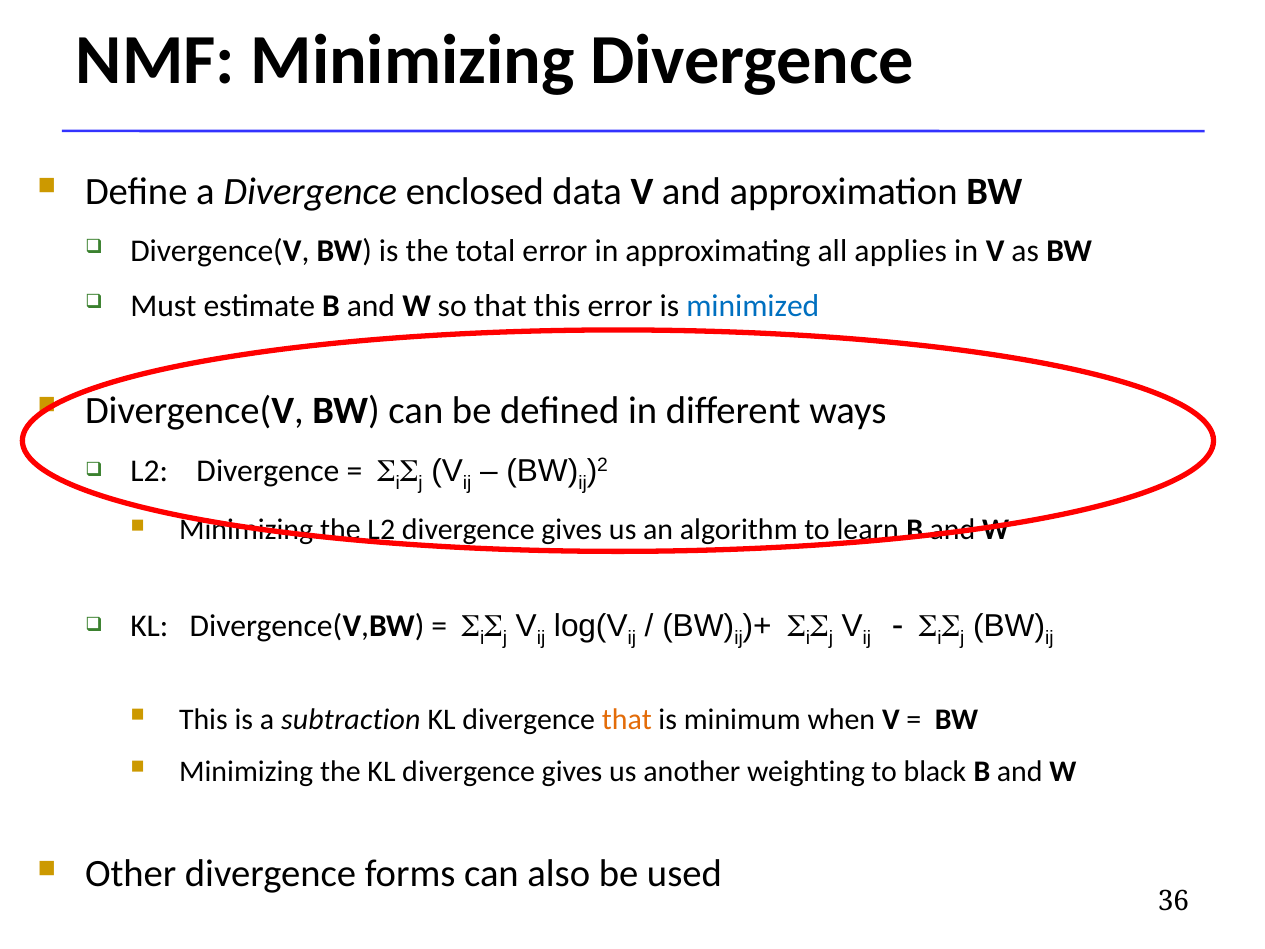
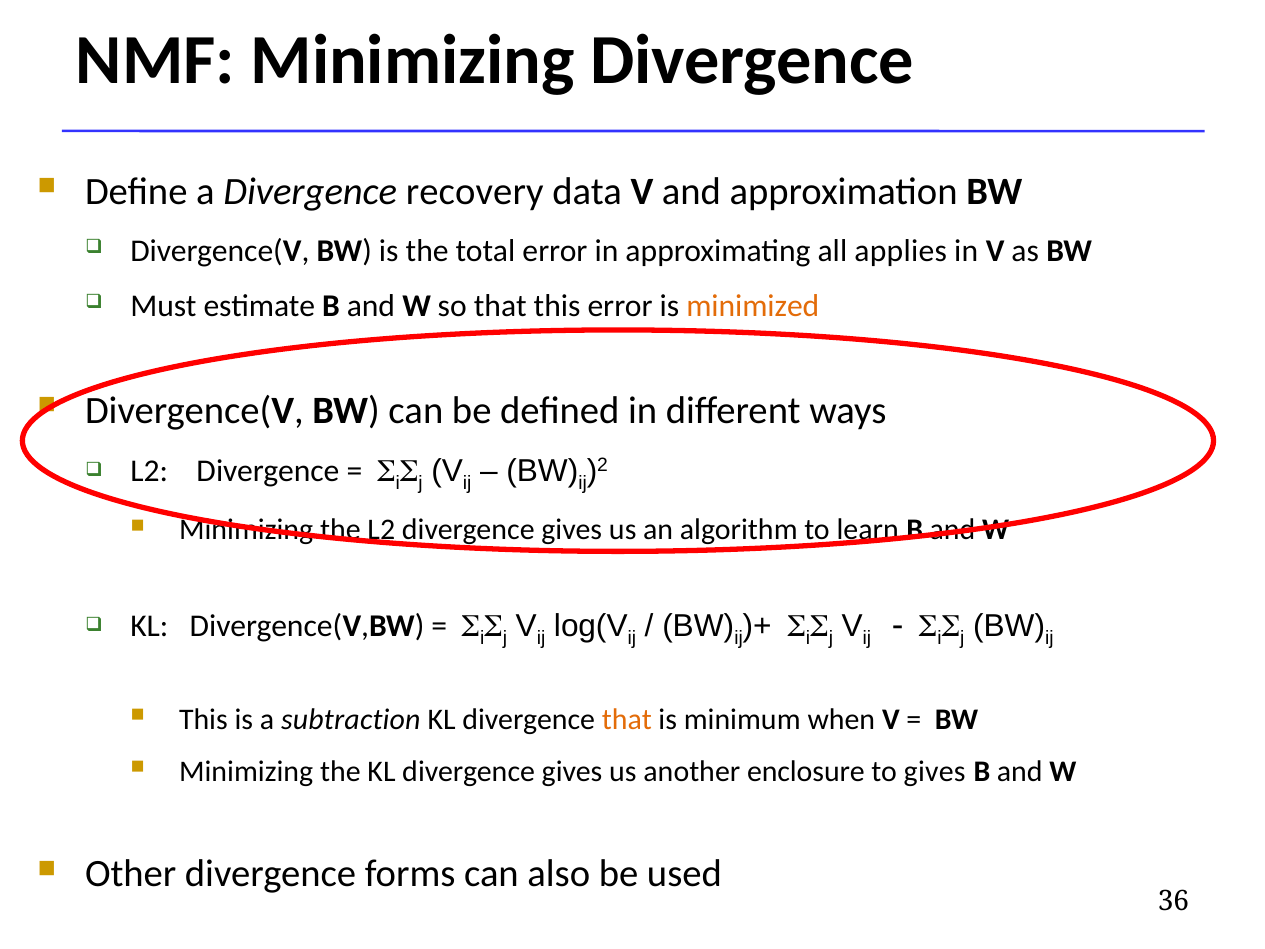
enclosed: enclosed -> recovery
minimized colour: blue -> orange
weighting: weighting -> enclosure
to black: black -> gives
